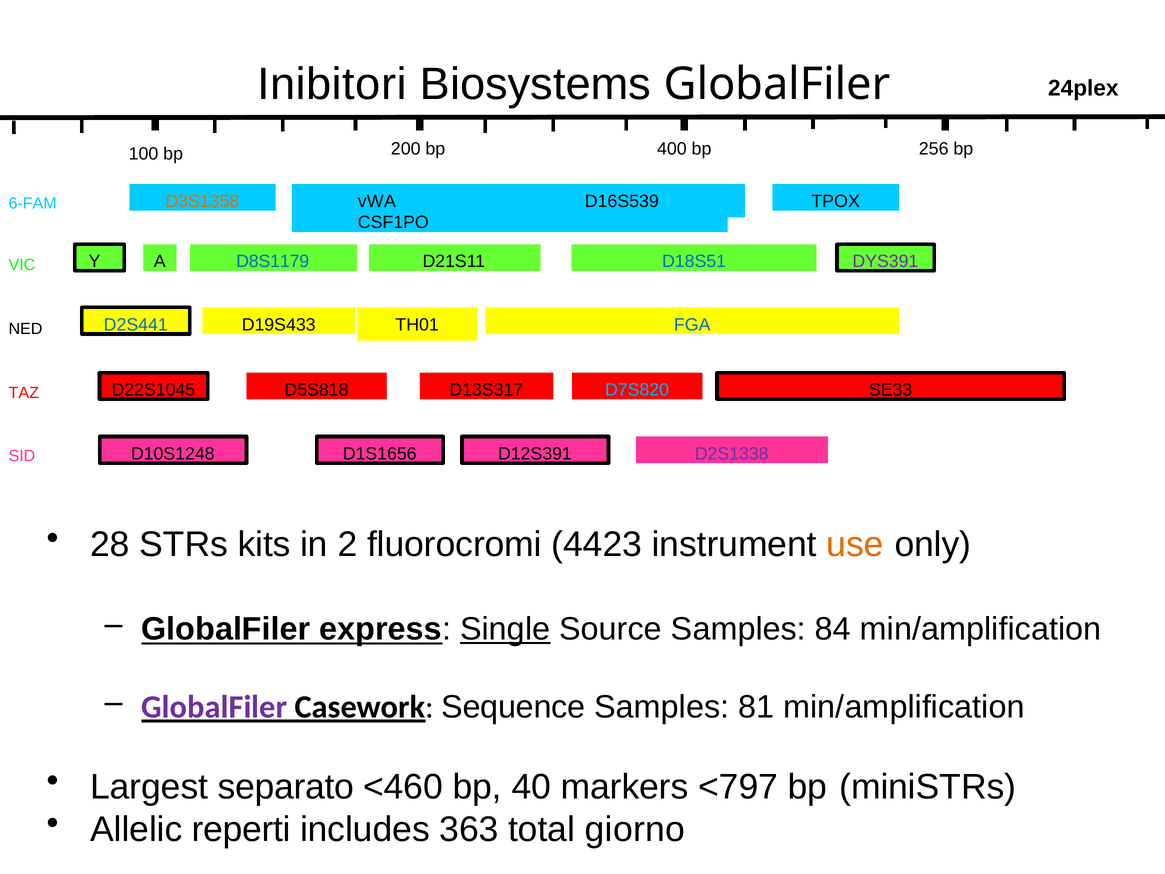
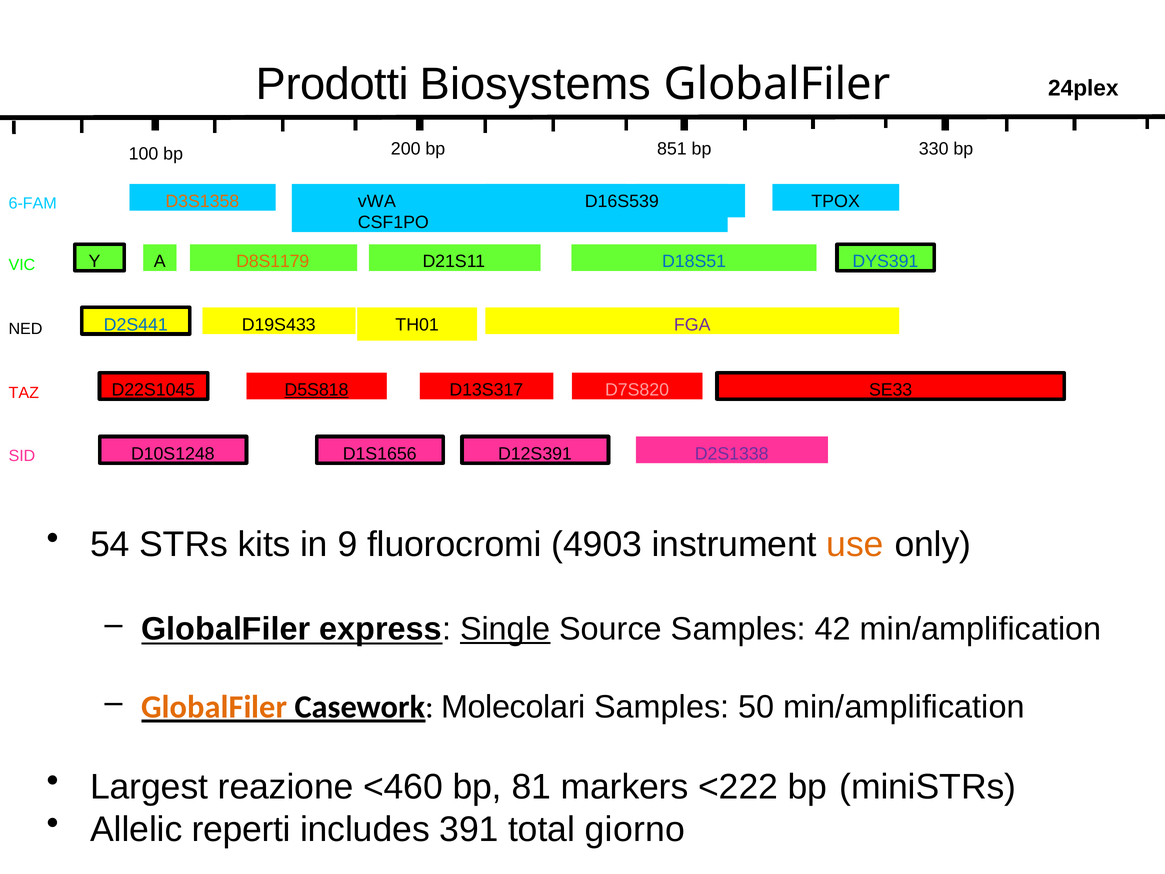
Inibitori: Inibitori -> Prodotti
400: 400 -> 851
256: 256 -> 330
D8S1179 colour: blue -> orange
DYS391 colour: purple -> blue
FGA colour: blue -> purple
D5S818 underline: none -> present
D7S820 colour: light blue -> pink
28: 28 -> 54
2: 2 -> 9
4423: 4423 -> 4903
84: 84 -> 42
GlobalFiler at (214, 707) colour: purple -> orange
Sequence: Sequence -> Molecolari
81: 81 -> 50
separato: separato -> reazione
40: 40 -> 81
<797: <797 -> <222
363: 363 -> 391
